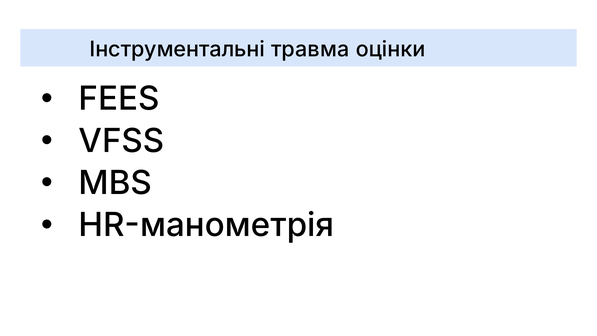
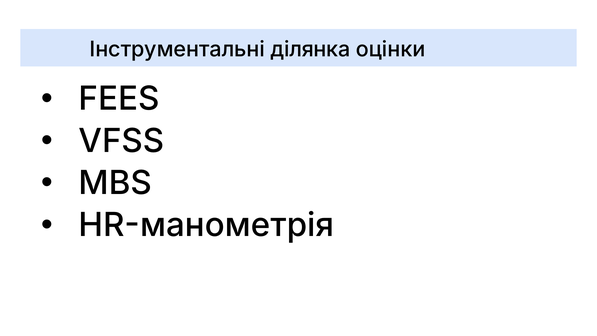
травма: травма -> ділянка
